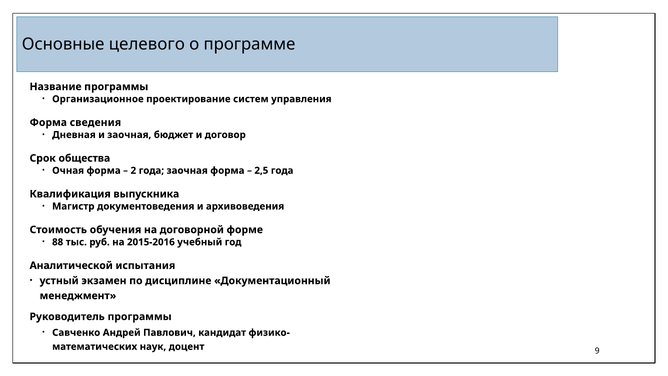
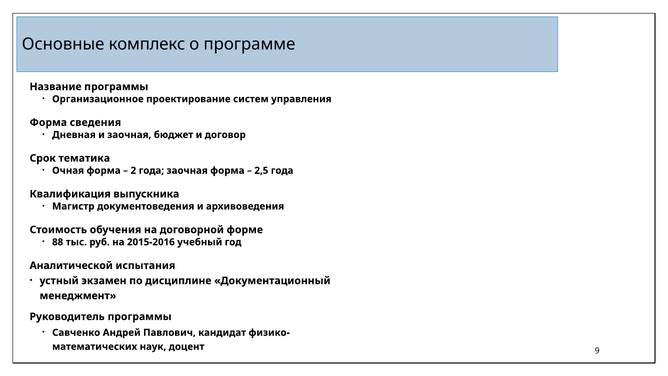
целевого: целевого -> комплекс
общества: общества -> тематика
